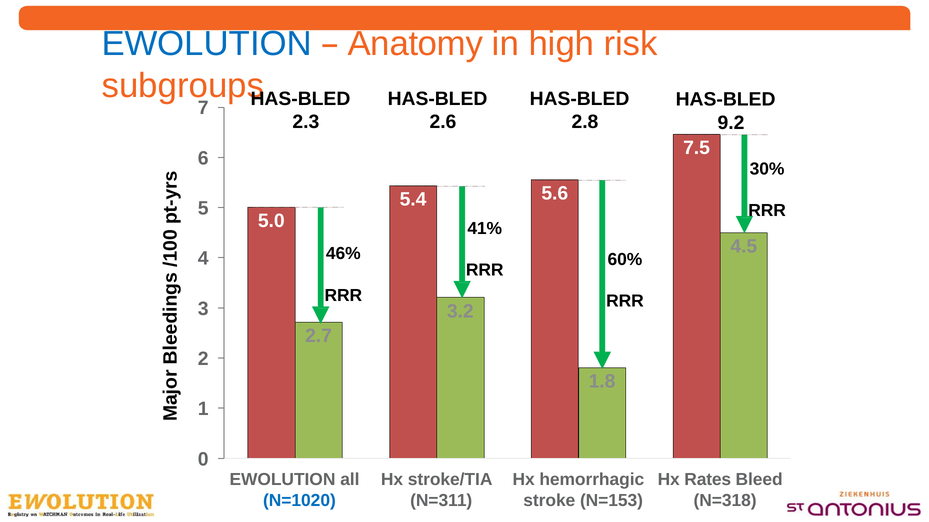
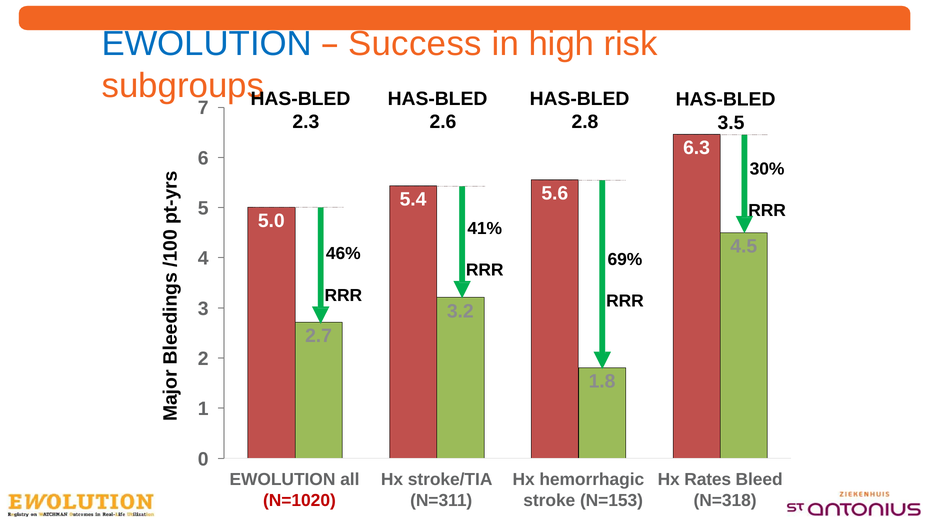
Anatomy: Anatomy -> Success
9.2: 9.2 -> 3.5
7.5: 7.5 -> 6.3
60%: 60% -> 69%
N=1020 colour: blue -> red
